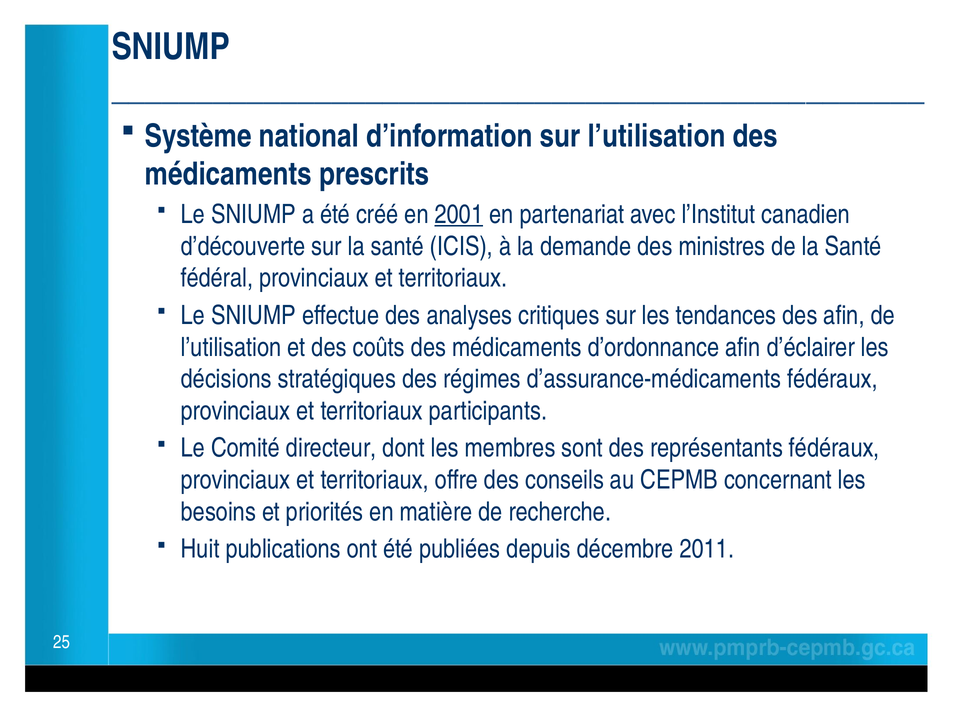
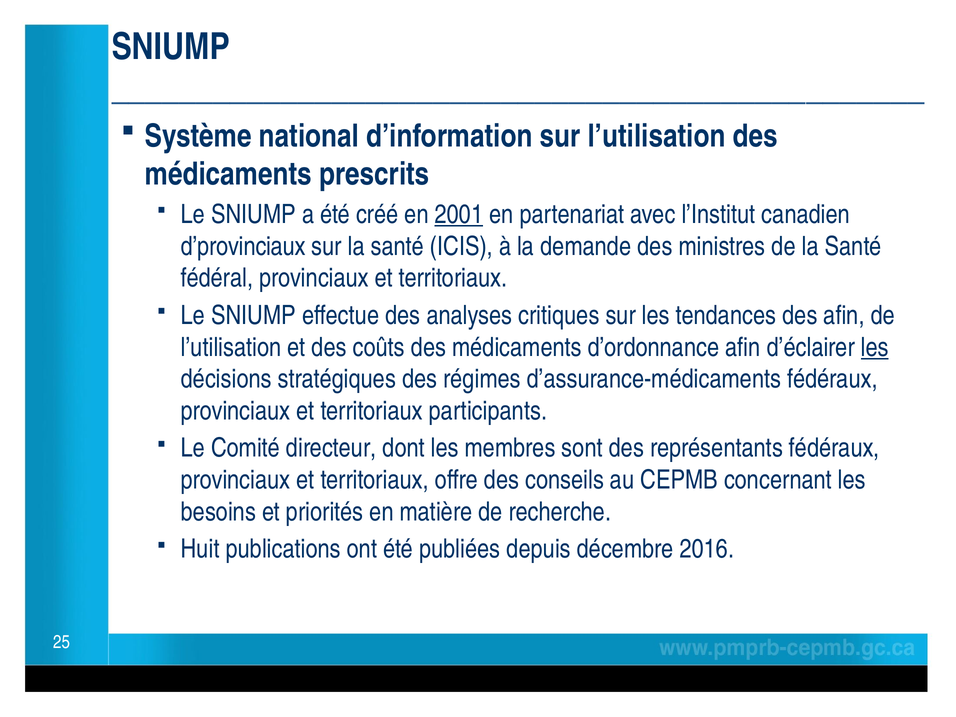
d’découverte: d’découverte -> d’provinciaux
les at (875, 347) underline: none -> present
2011: 2011 -> 2016
